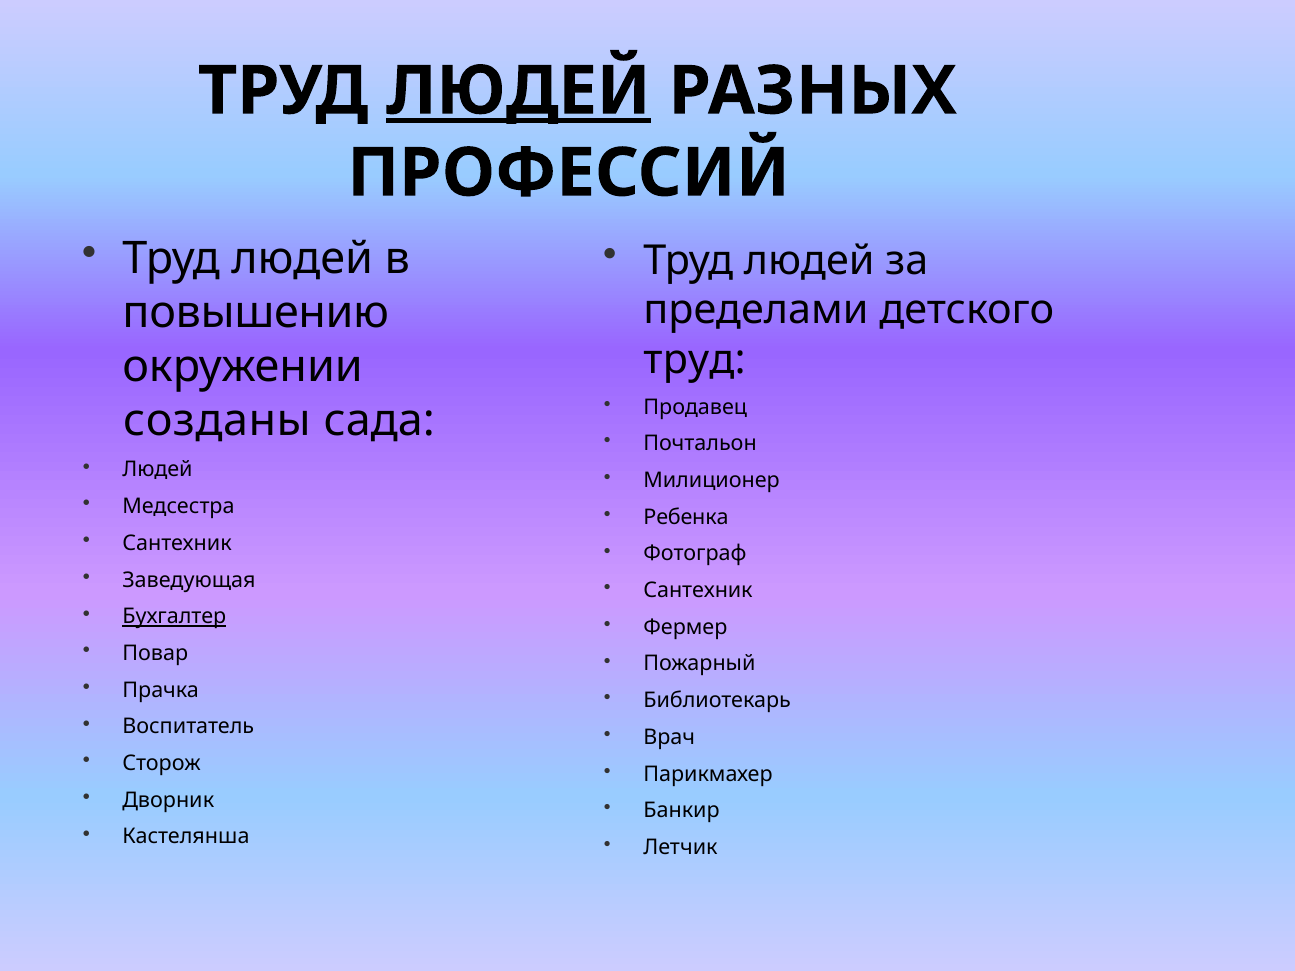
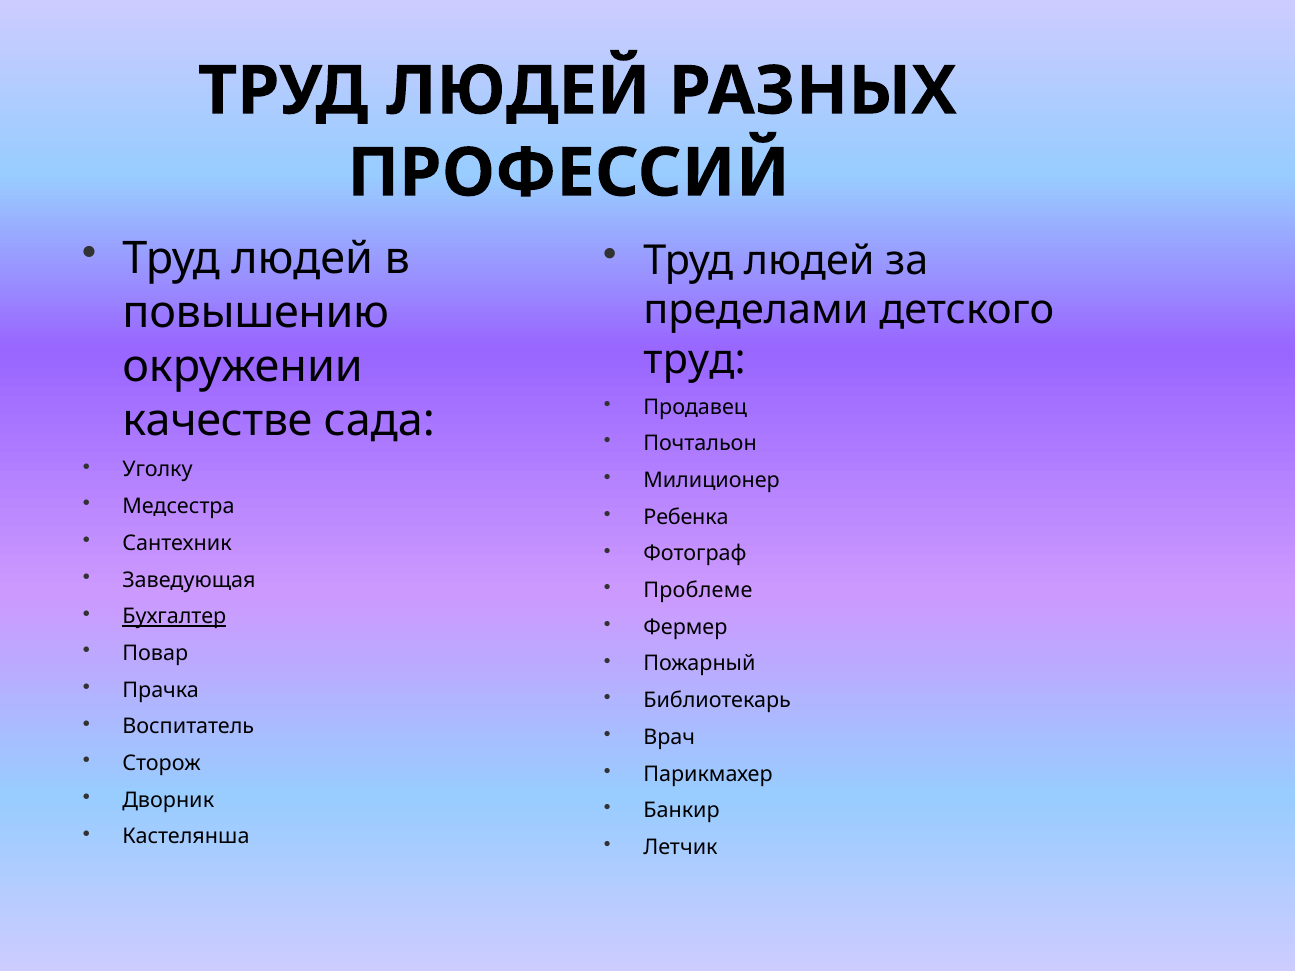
ЛЮДЕЙ at (519, 91) underline: present -> none
созданы: созданы -> качестве
Людей at (157, 470): Людей -> Уголку
Сантехник at (698, 591): Сантехник -> Проблеме
